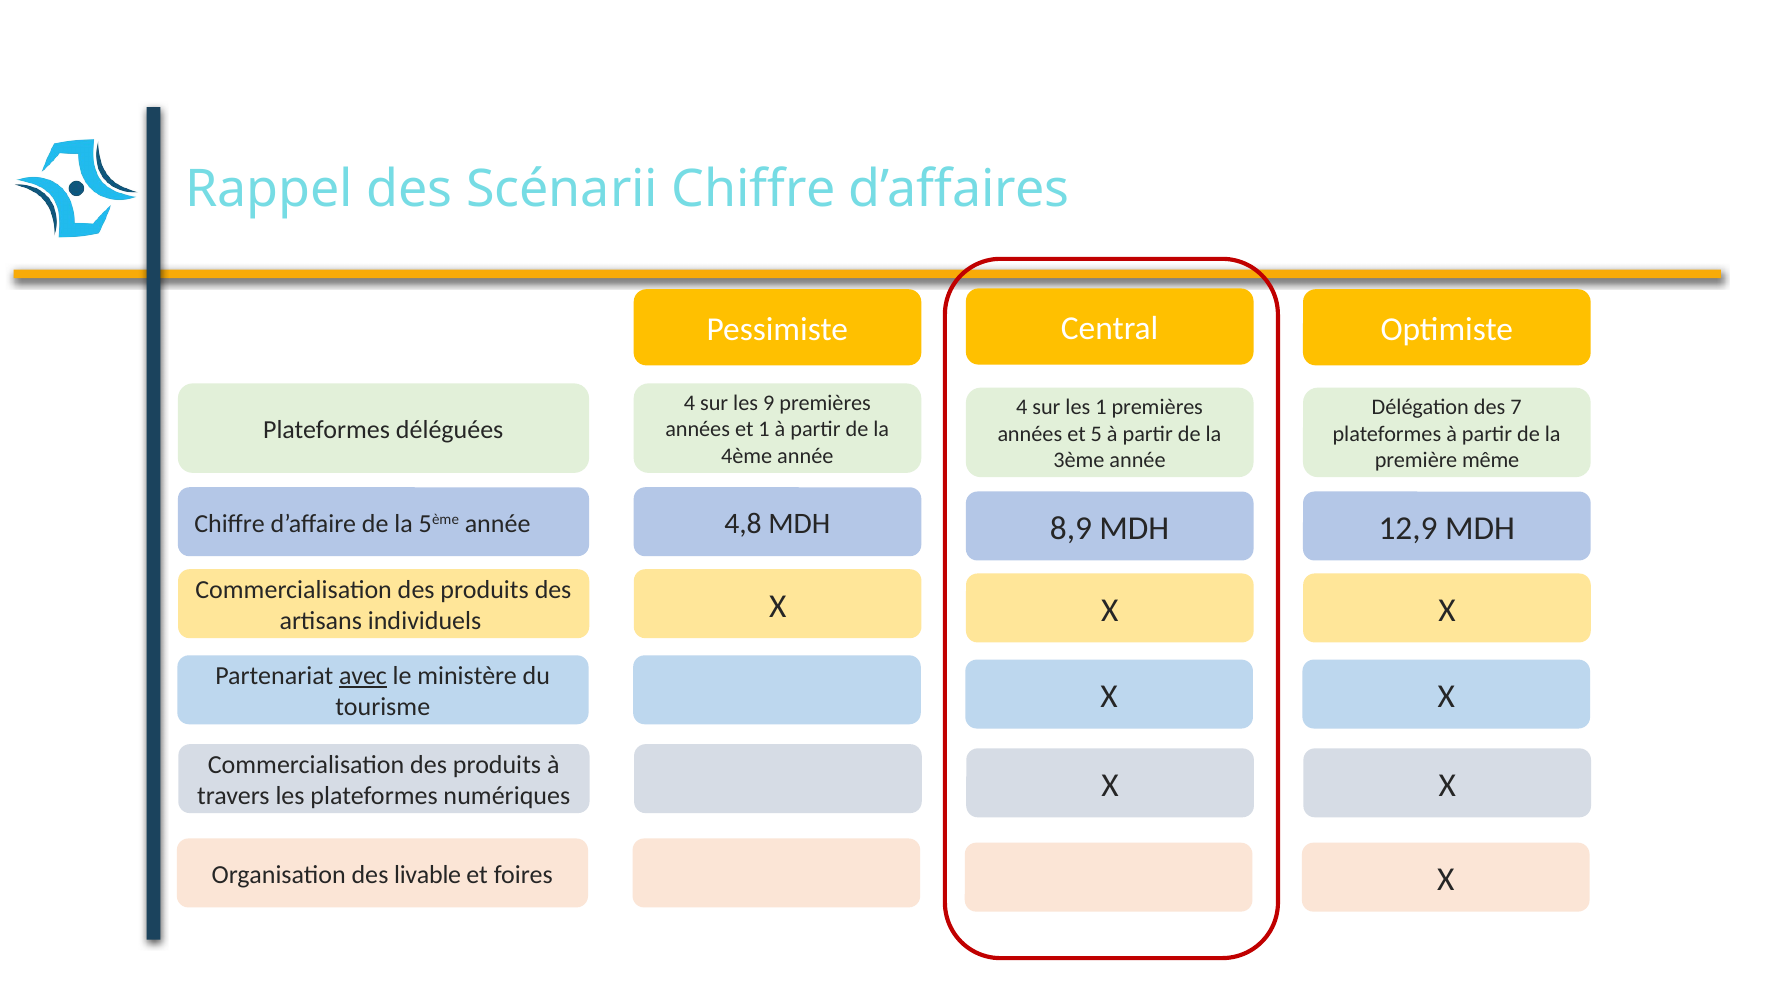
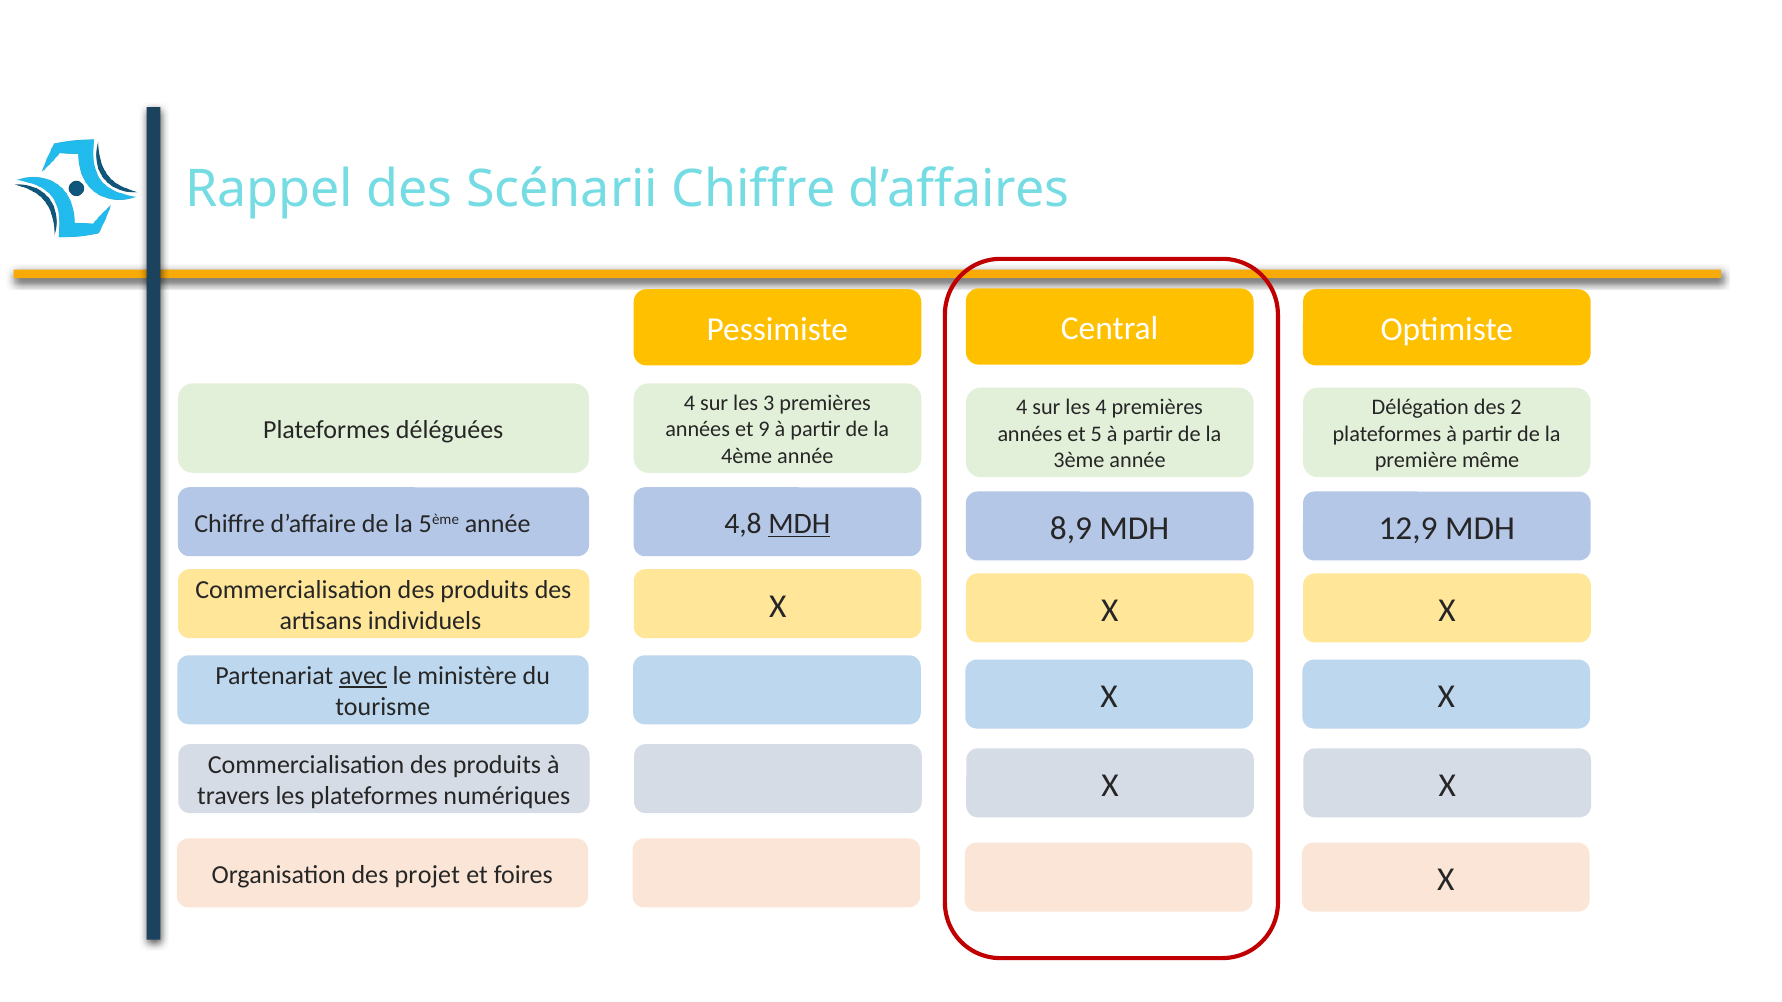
9: 9 -> 3
les 1: 1 -> 4
7: 7 -> 2
et 1: 1 -> 9
MDH at (799, 524) underline: none -> present
livable: livable -> projet
